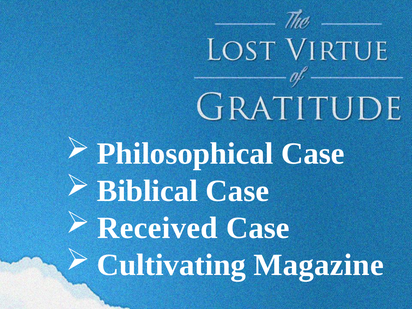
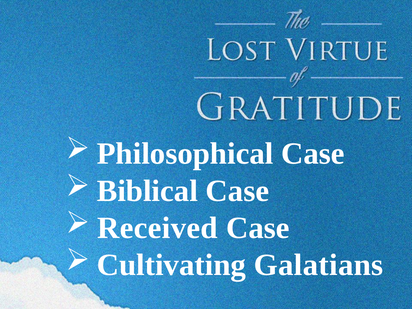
Magazine: Magazine -> Galatians
